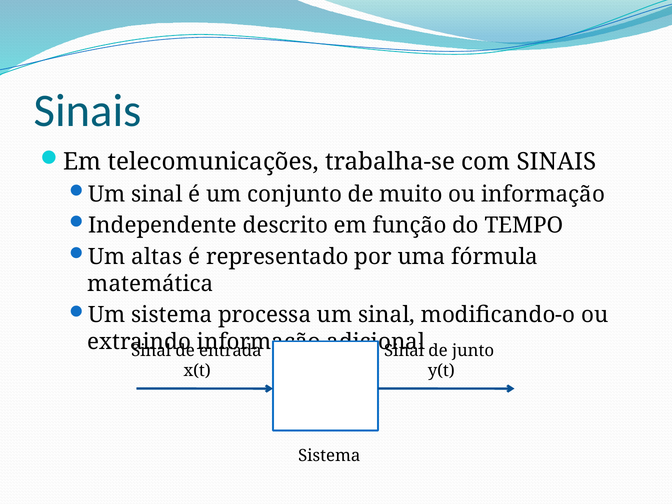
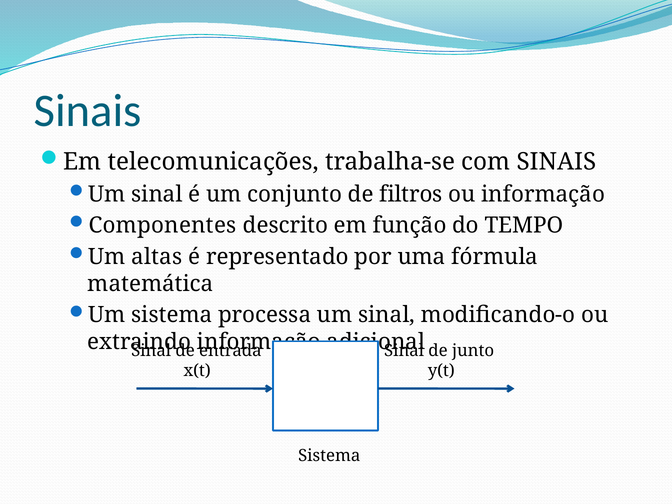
muito: muito -> filtros
Independente: Independente -> Componentes
